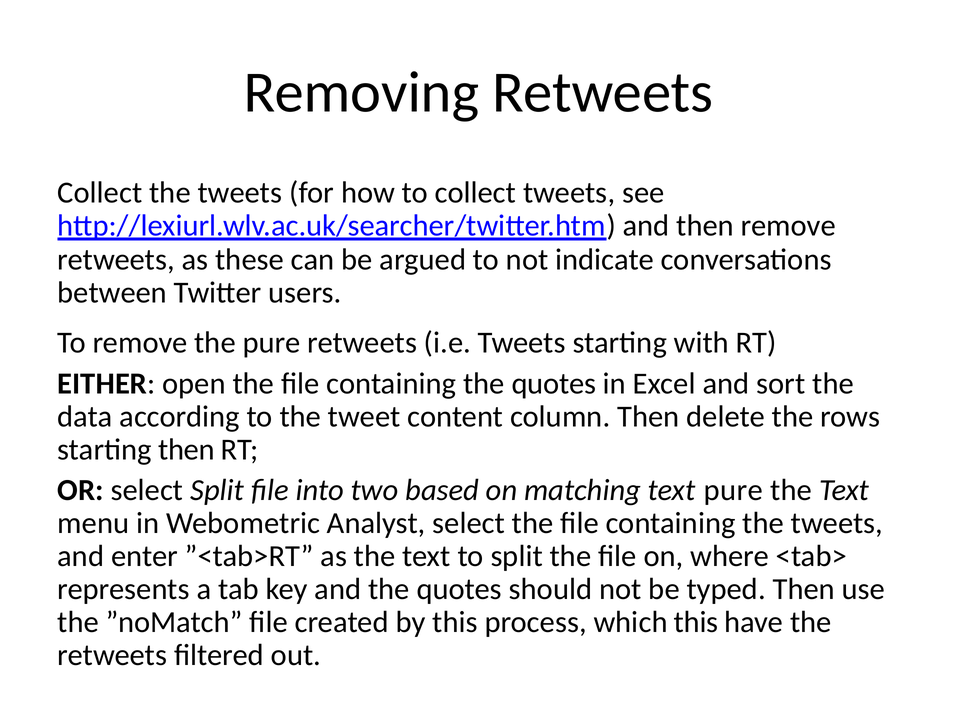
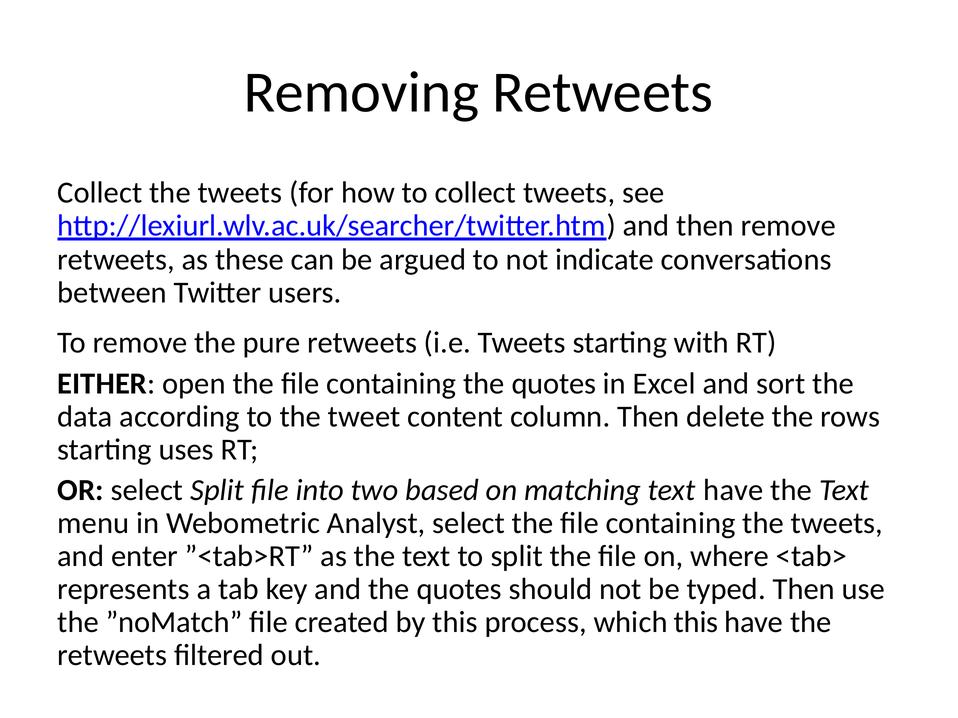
starting then: then -> uses
text pure: pure -> have
